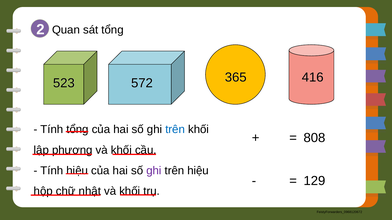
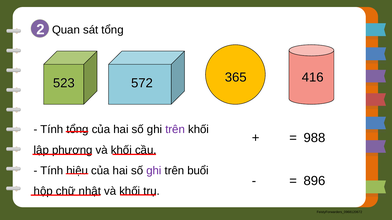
trên at (175, 130) colour: blue -> purple
808: 808 -> 988
trên hiệu: hiệu -> buổi
129: 129 -> 896
